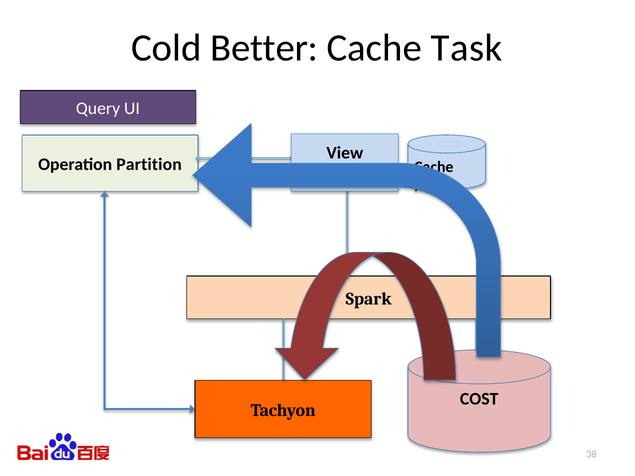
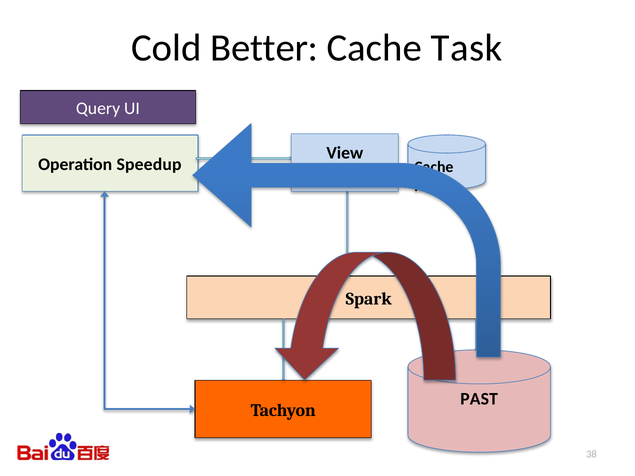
Partition: Partition -> Speedup
COST: COST -> PAST
